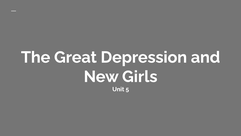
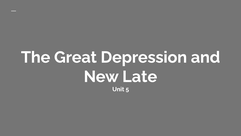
Girls: Girls -> Late
